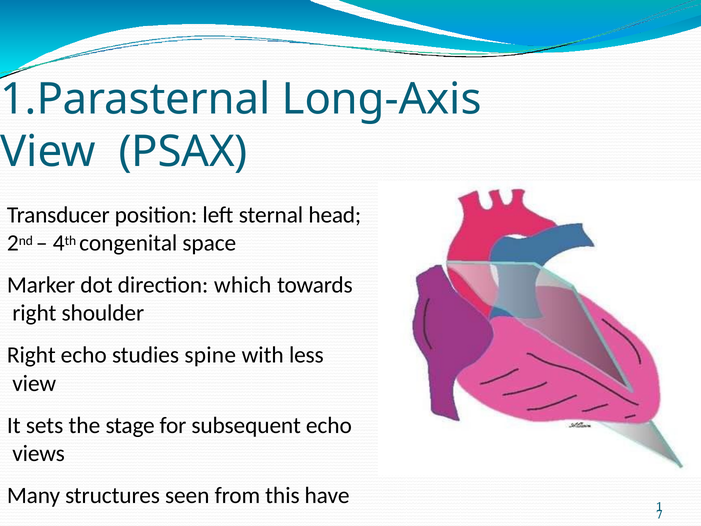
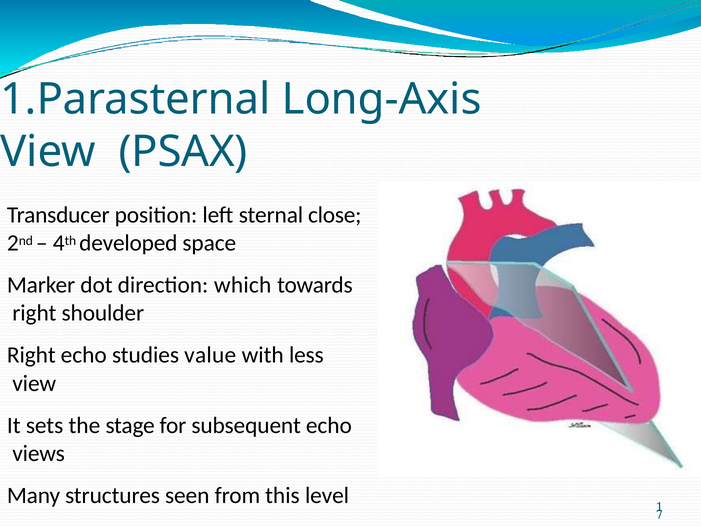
head: head -> close
congenital: congenital -> developed
spine: spine -> value
have: have -> level
